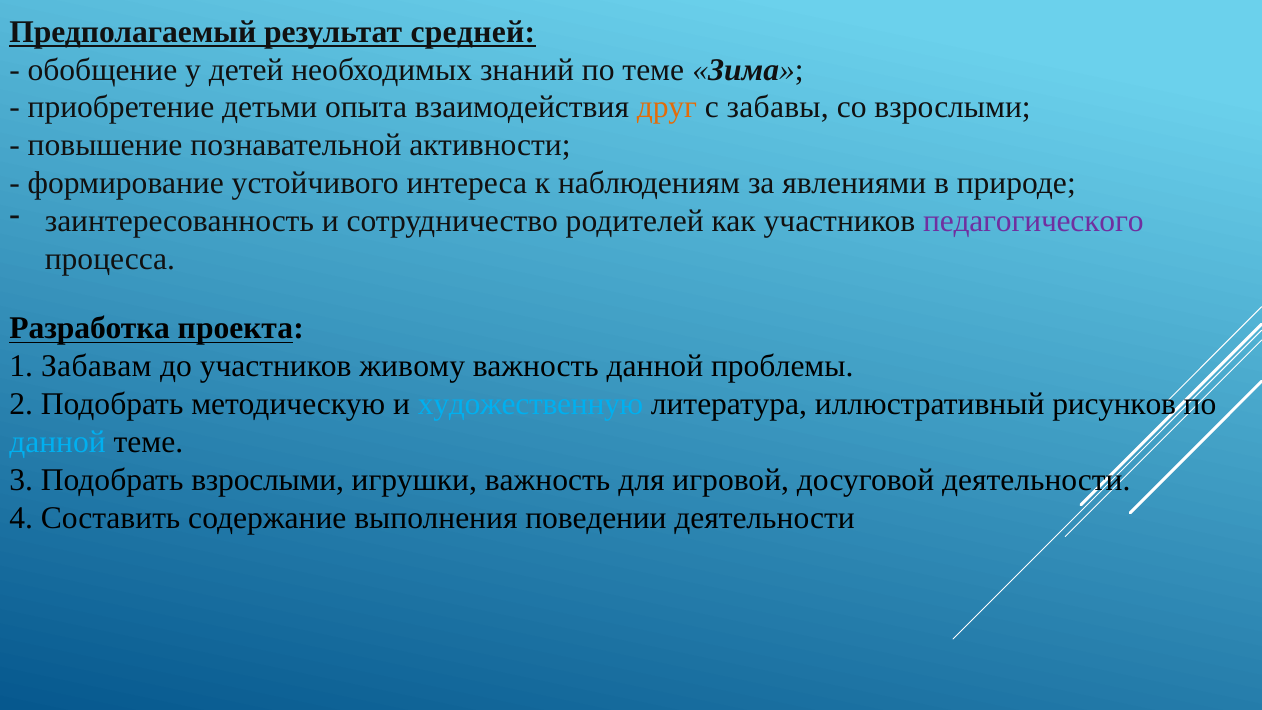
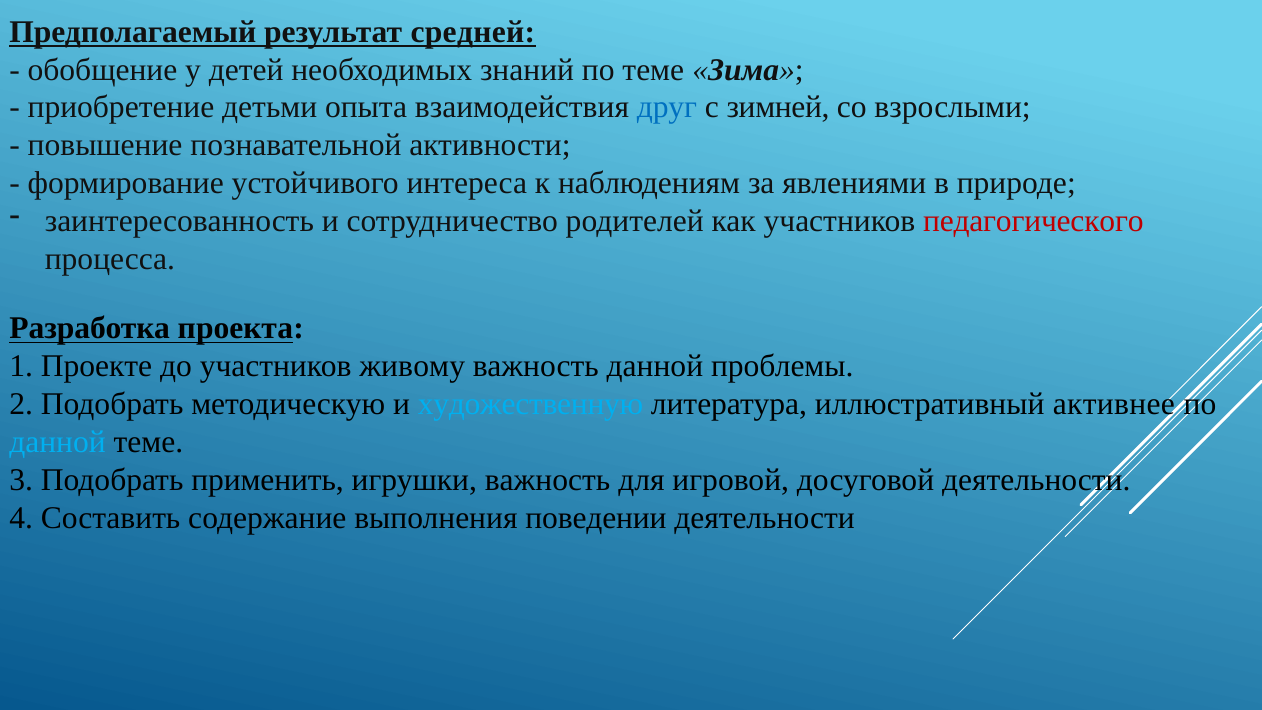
друг colour: orange -> blue
забавы: забавы -> зимней
педагогического colour: purple -> red
Забавам: Забавам -> Проекте
рисунков: рисунков -> активнее
Подобрать взрослыми: взрослыми -> применить
